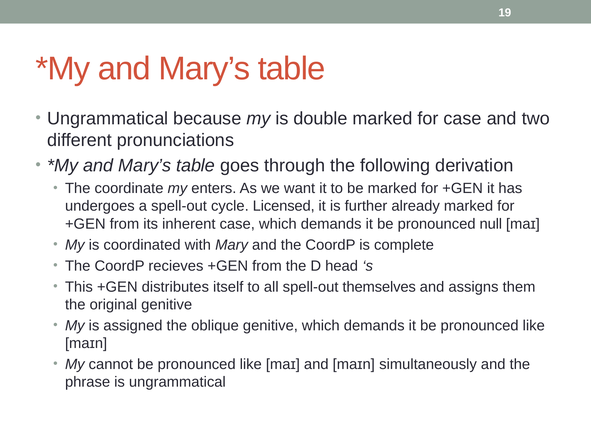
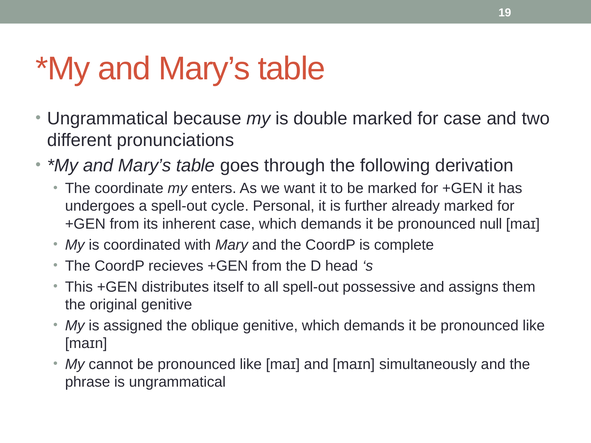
Licensed: Licensed -> Personal
themselves: themselves -> possessive
